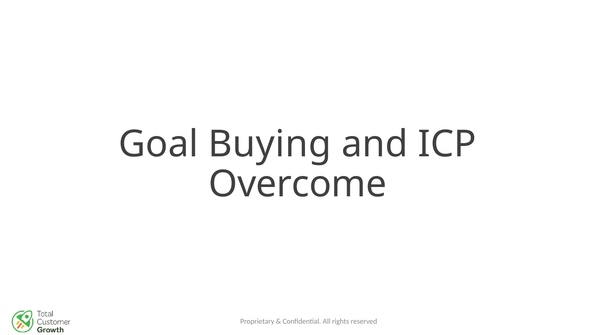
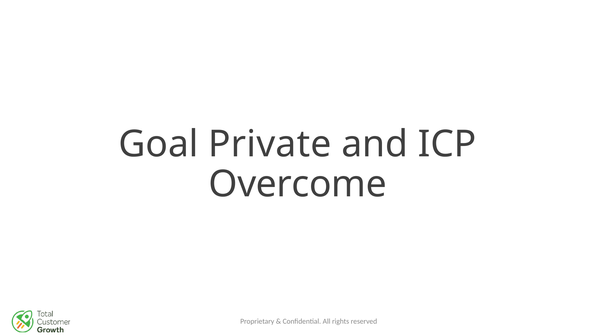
Buying: Buying -> Private
